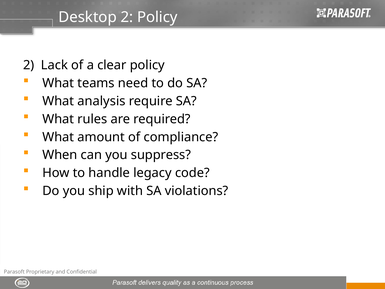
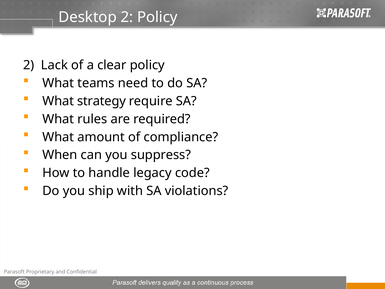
analysis: analysis -> strategy
